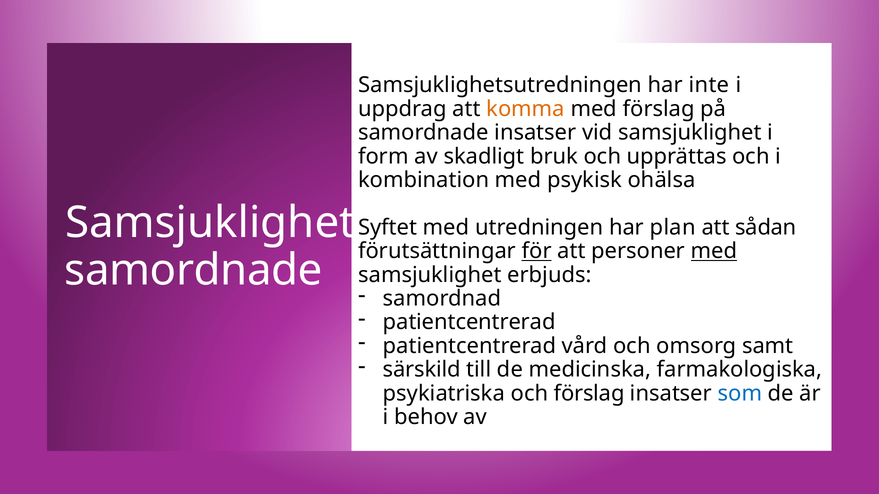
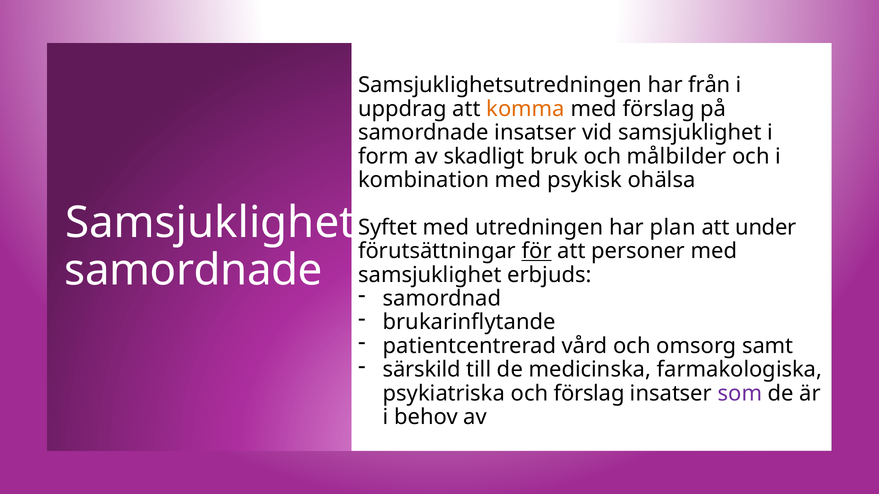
inte: inte -> från
upprättas: upprättas -> målbilder
sådan: sådan -> under
med at (714, 251) underline: present -> none
patientcentrerad at (469, 323): patientcentrerad -> brukarinflytande
som colour: blue -> purple
